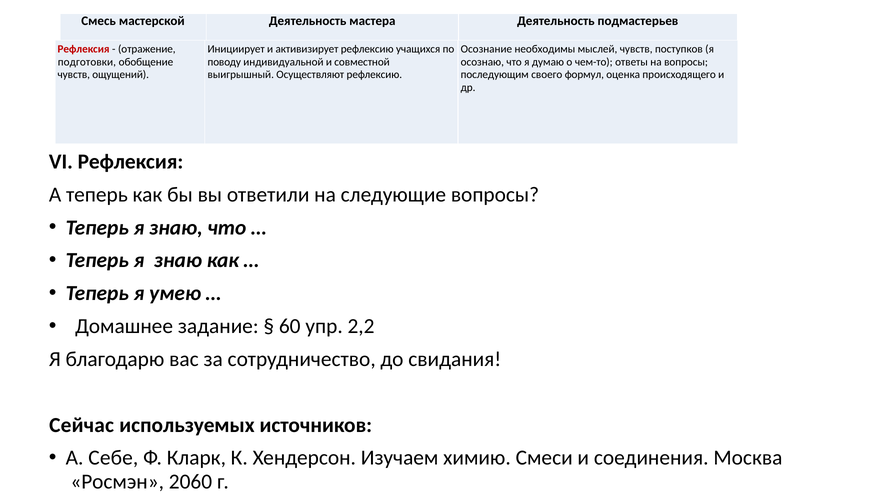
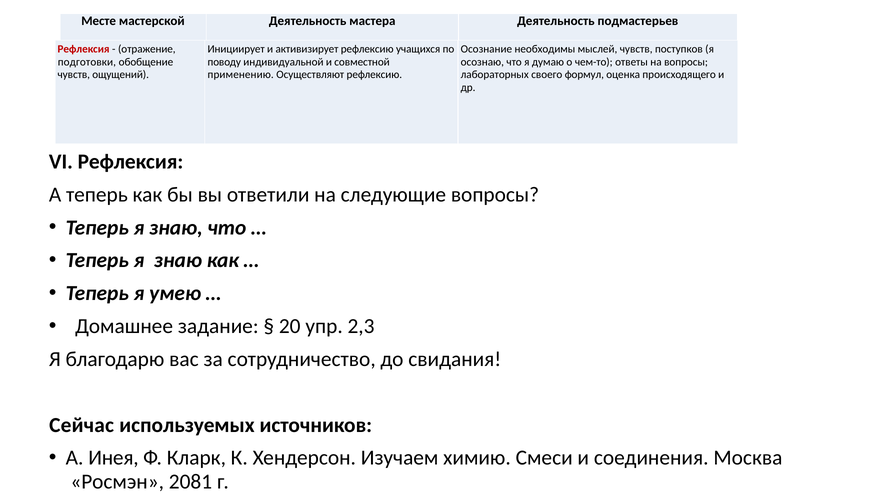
Смесь: Смесь -> Месте
выигрышный: выигрышный -> применению
последующим: последующим -> лабораторных
60: 60 -> 20
2,2: 2,2 -> 2,3
Себе: Себе -> Инея
2060: 2060 -> 2081
